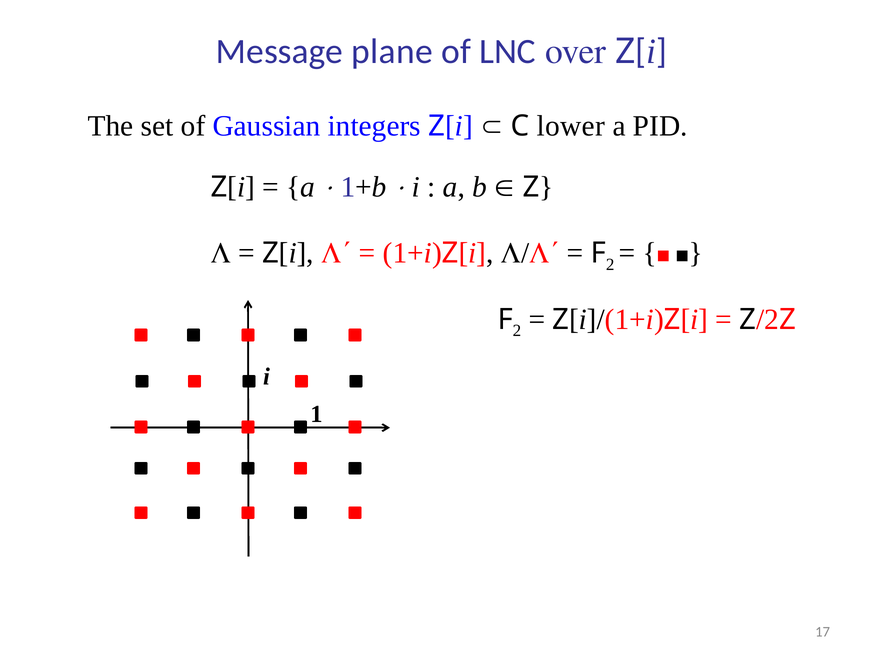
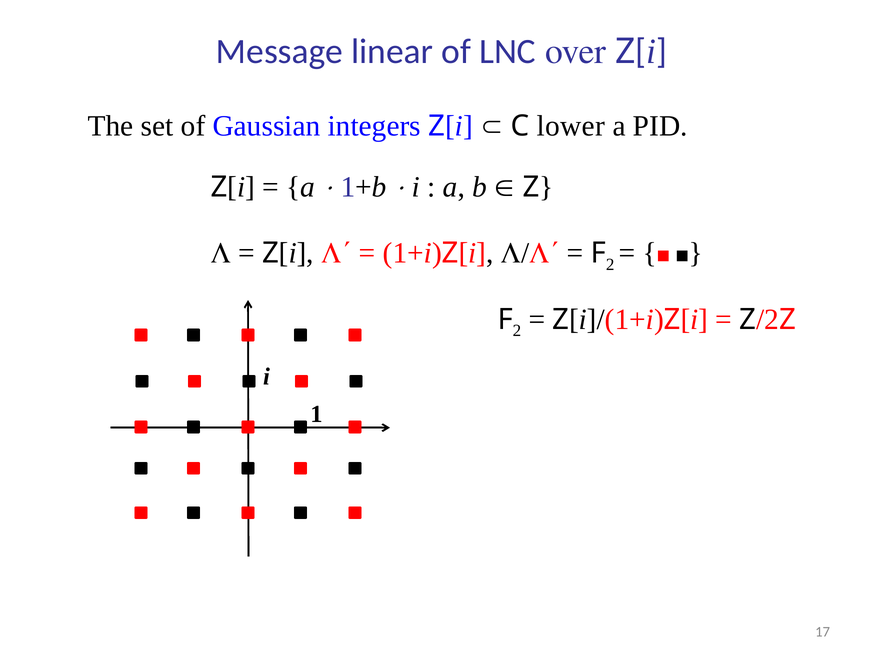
plane: plane -> linear
